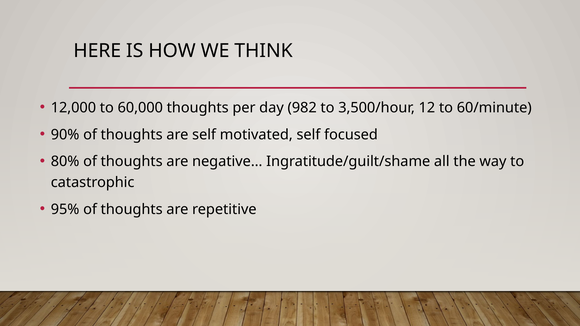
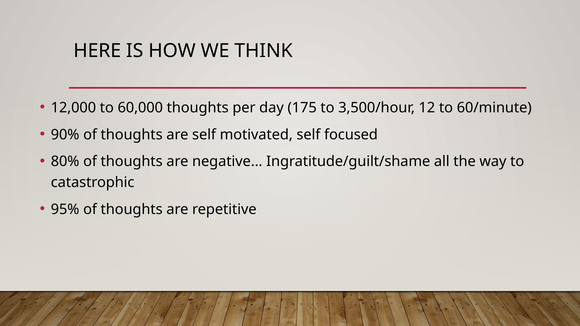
982: 982 -> 175
